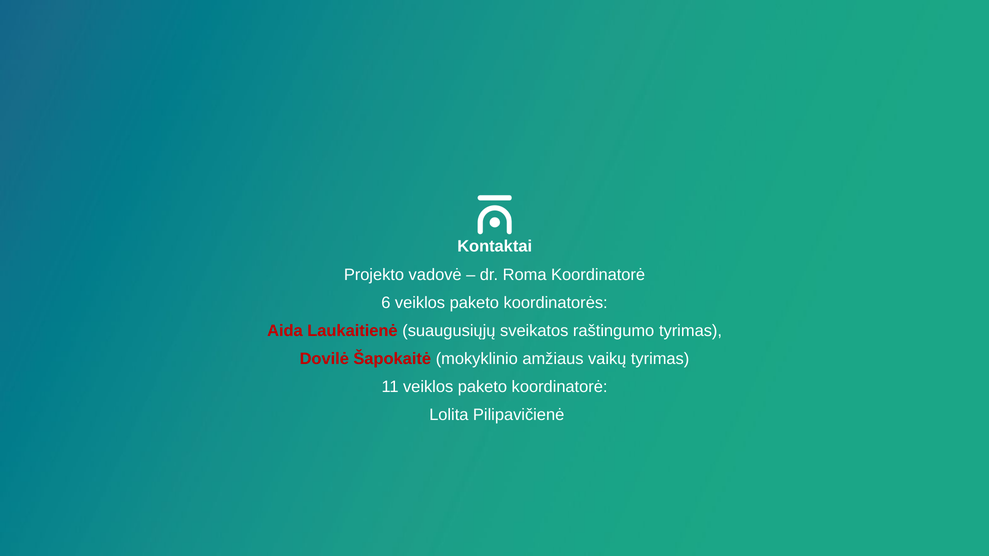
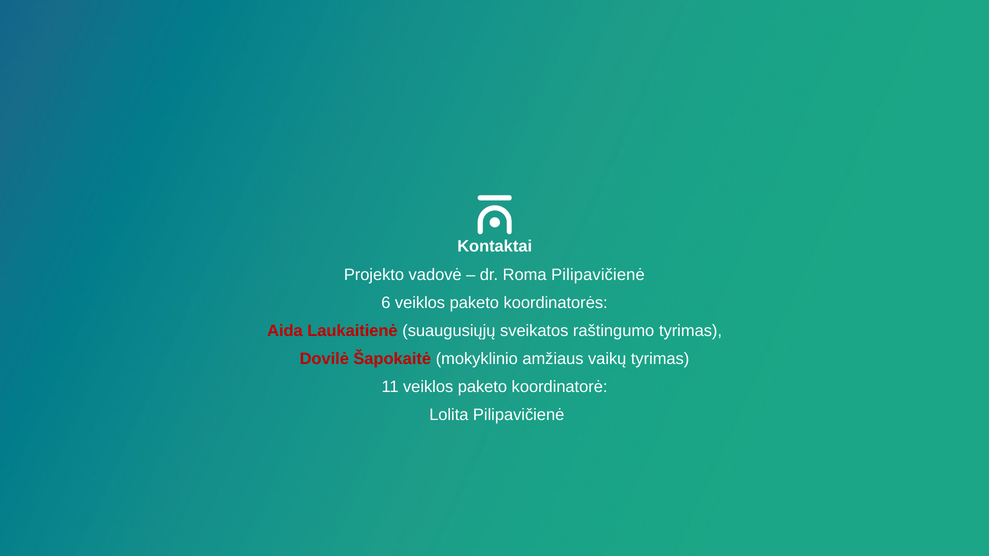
Roma Koordinatorė: Koordinatorė -> Pilipavičienė
